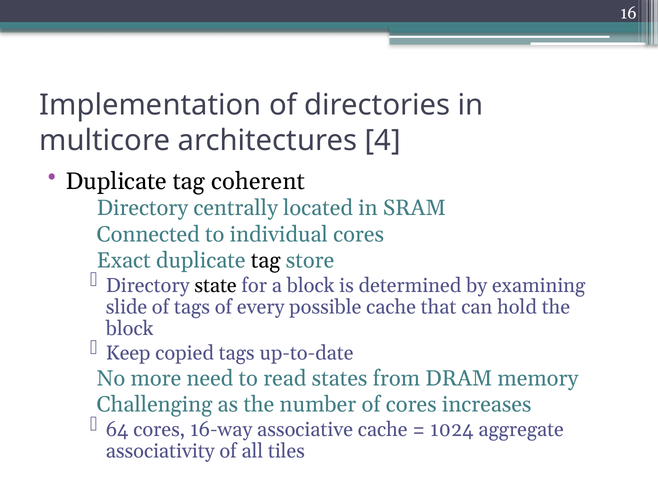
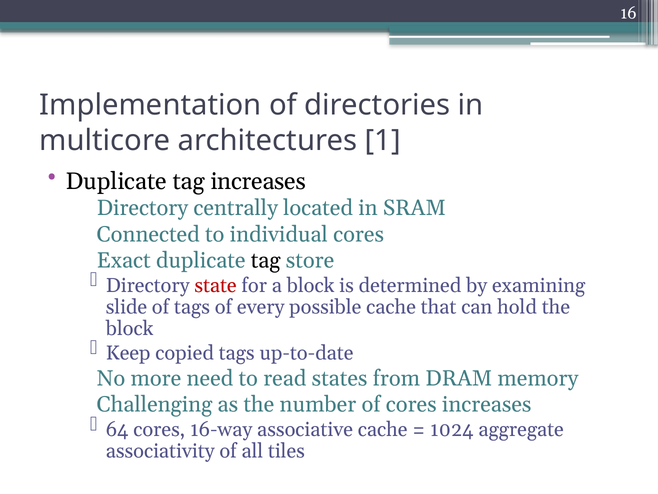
4: 4 -> 1
tag coherent: coherent -> increases
state colour: black -> red
